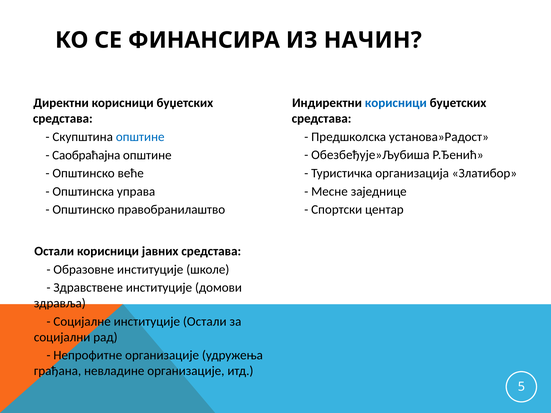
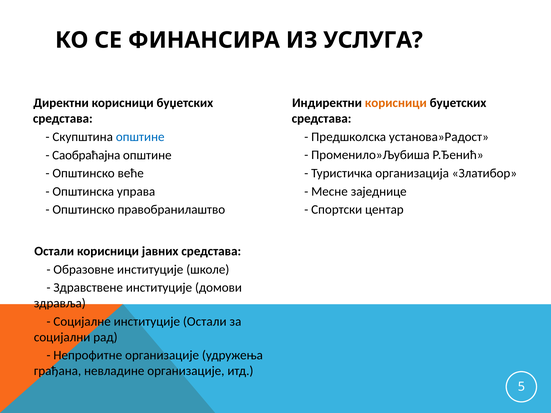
НАЧИН: НАЧИН -> УСЛУГА
корисници at (396, 103) colour: blue -> orange
Обезбеђује»Љубиша: Обезбеђује»Љубиша -> Променило»Љубиша
